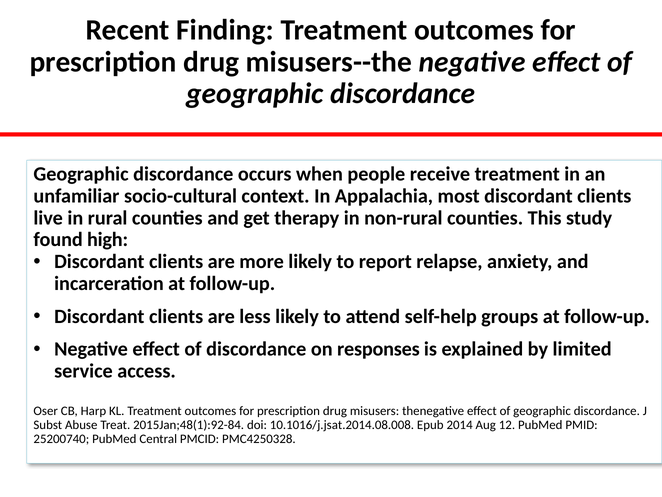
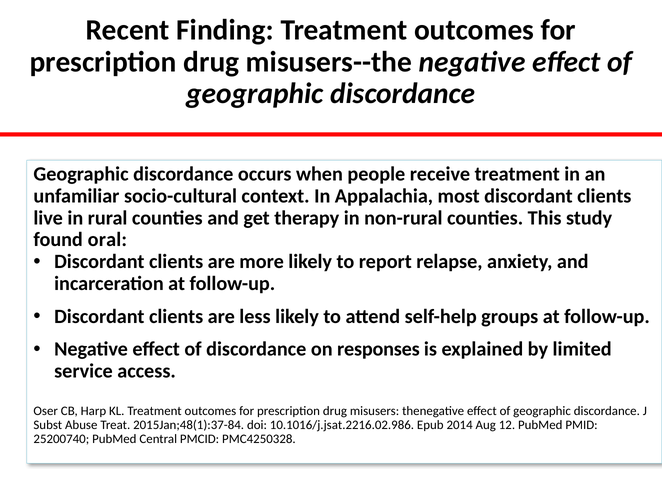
high: high -> oral
2015Jan;48(1):92-84: 2015Jan;48(1):92-84 -> 2015Jan;48(1):37-84
10.1016/j.jsat.2014.08.008: 10.1016/j.jsat.2014.08.008 -> 10.1016/j.jsat.2216.02.986
